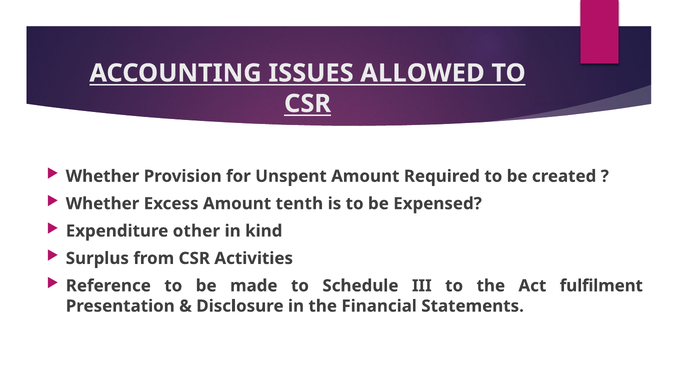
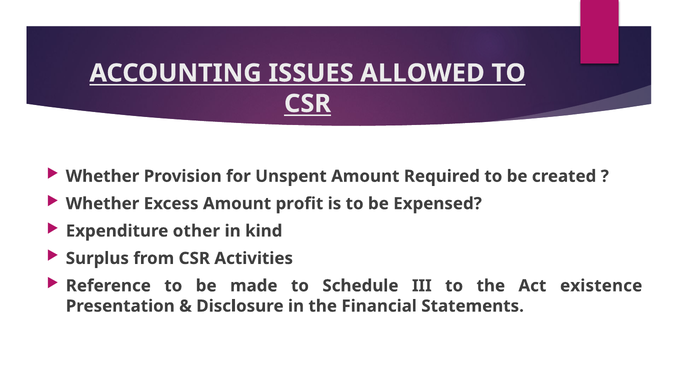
tenth: tenth -> profit
fulfilment: fulfilment -> existence
